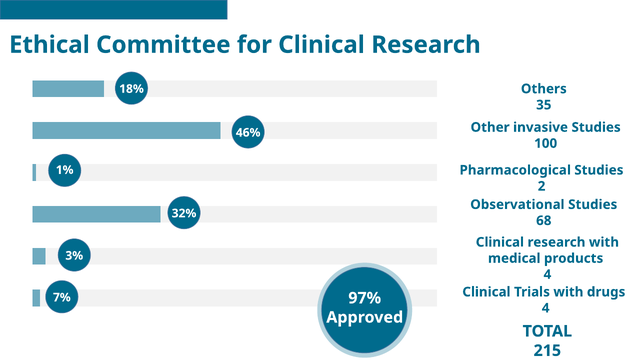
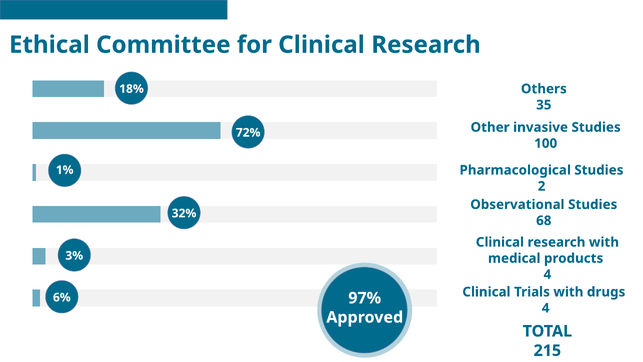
46%: 46% -> 72%
7%: 7% -> 6%
